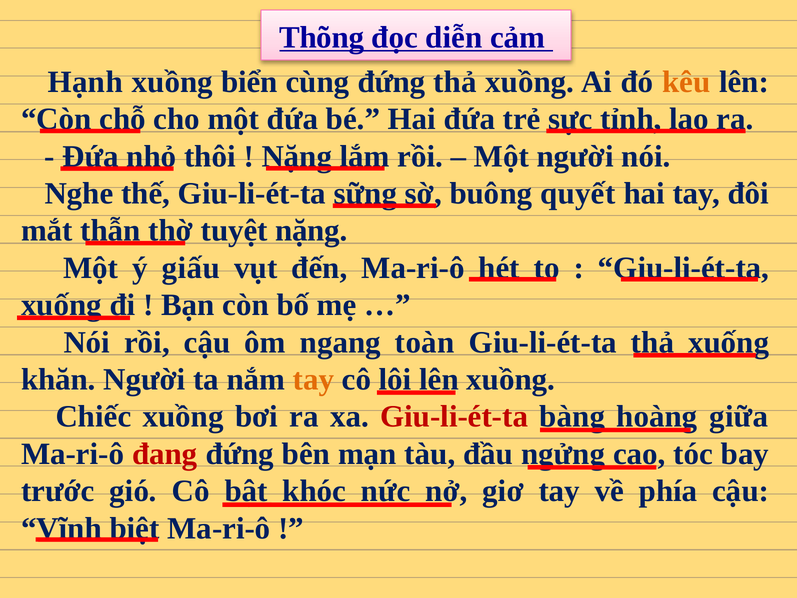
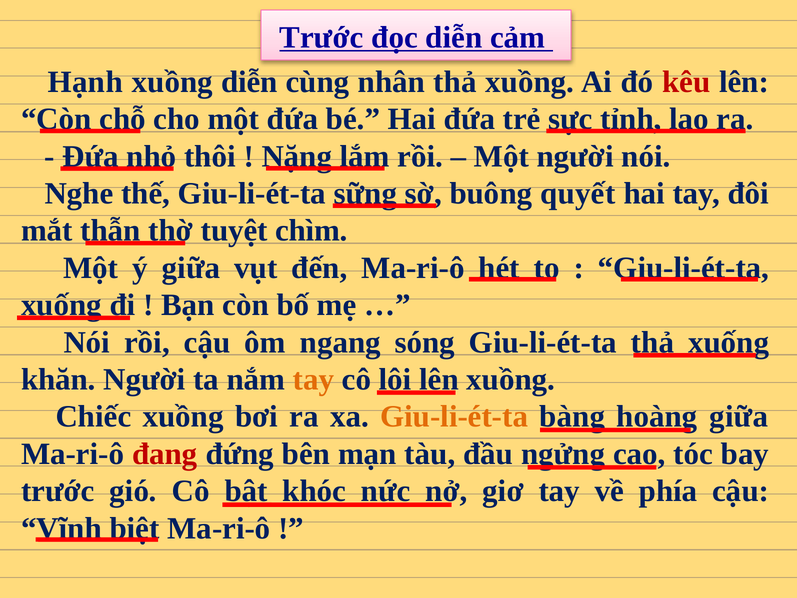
Thõng at (322, 37): Thõng -> Trước
xuồng biển: biển -> diễn
cùng đứng: đứng -> nhân
kêu colour: orange -> red
tuyệt nặng: nặng -> chìm
ý giấu: giấu -> giữa
toàn: toàn -> sóng
Giu-li-ét-ta at (454, 417) colour: red -> orange
